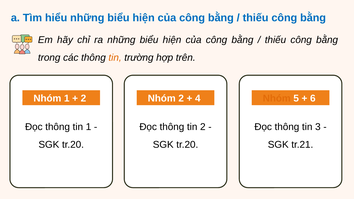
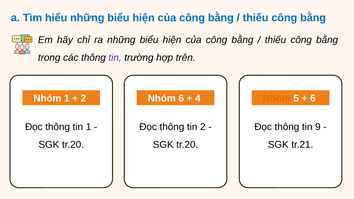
tin at (115, 58) colour: orange -> purple
Nhóm 2: 2 -> 6
3: 3 -> 9
